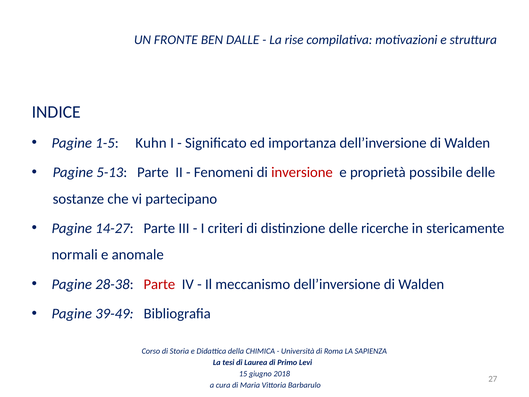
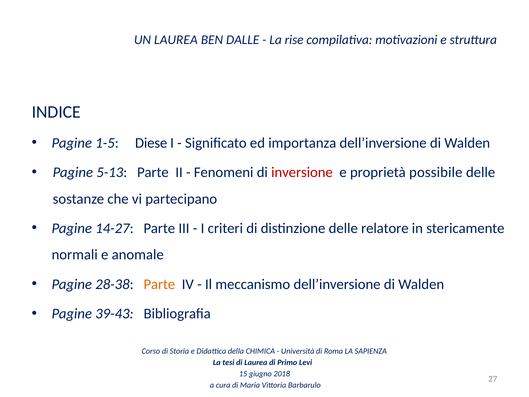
UN FRONTE: FRONTE -> LAUREA
Kuhn: Kuhn -> Diese
ricerche: ricerche -> relatore
Parte at (159, 284) colour: red -> orange
39-49: 39-49 -> 39-43
